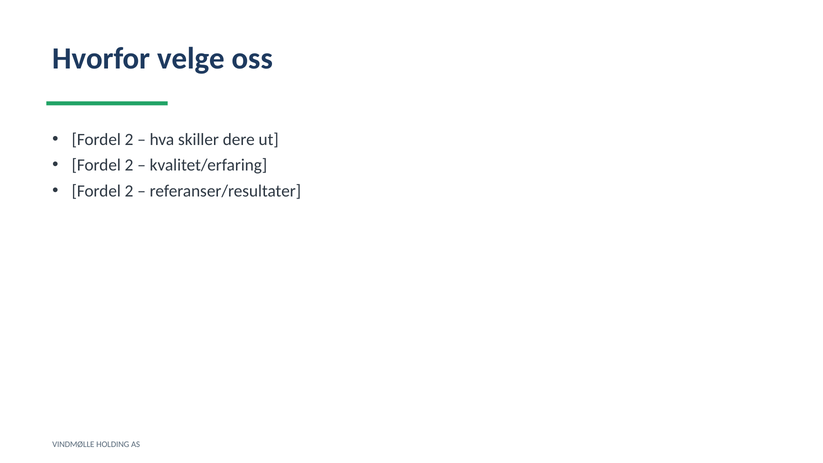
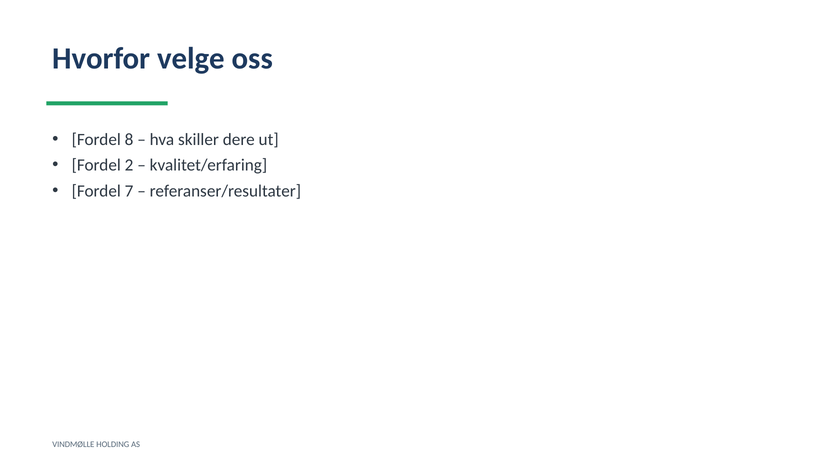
2 at (129, 139): 2 -> 8
2 at (129, 191): 2 -> 7
